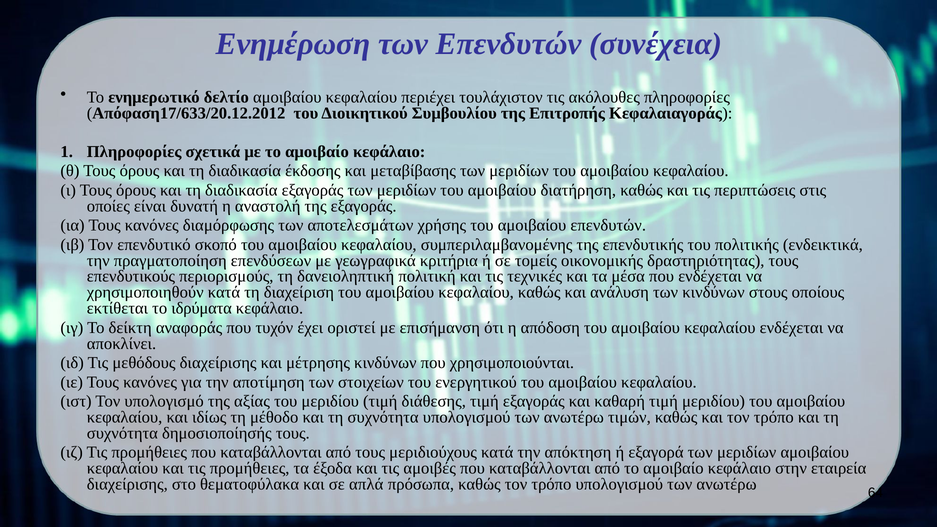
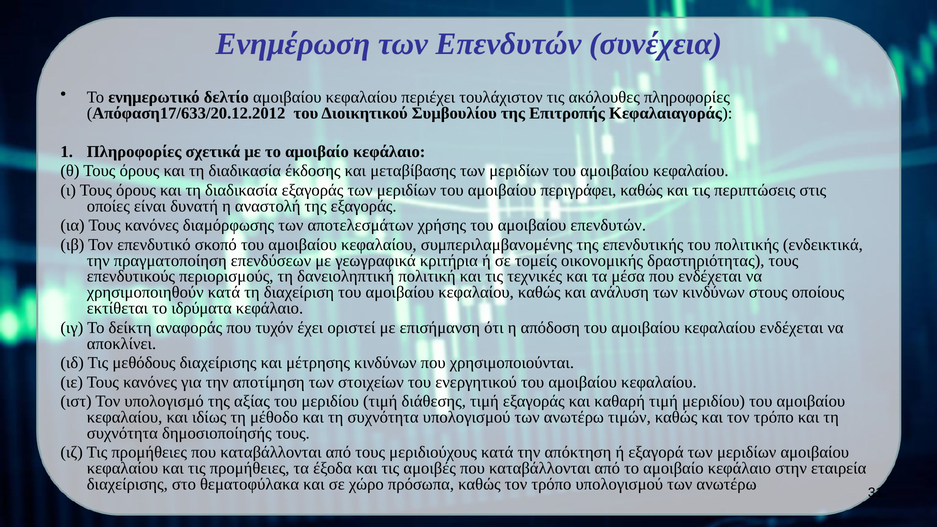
διατήρηση: διατήρηση -> περιγράφει
απλά: απλά -> χώρο
64: 64 -> 31
